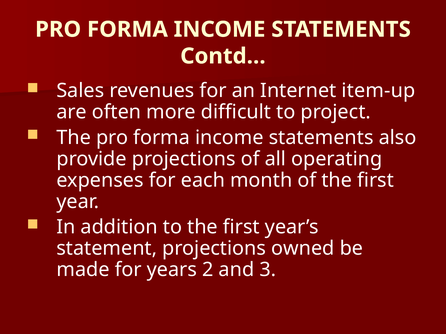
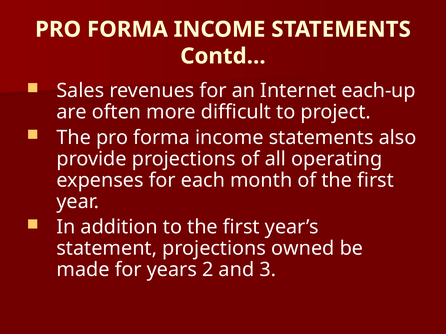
item-up: item-up -> each-up
